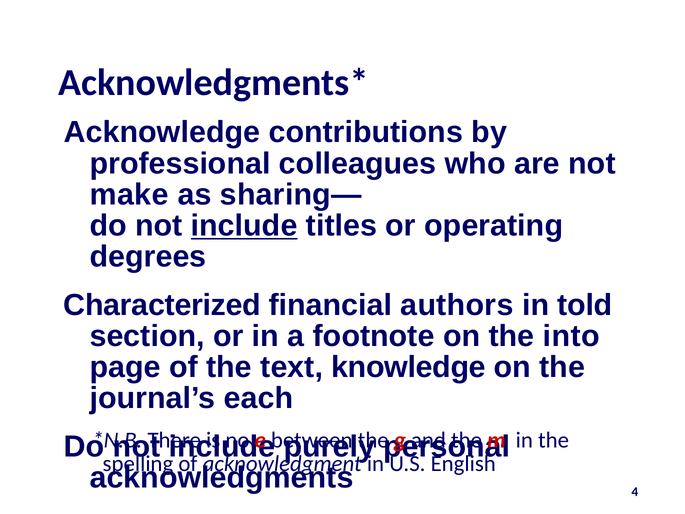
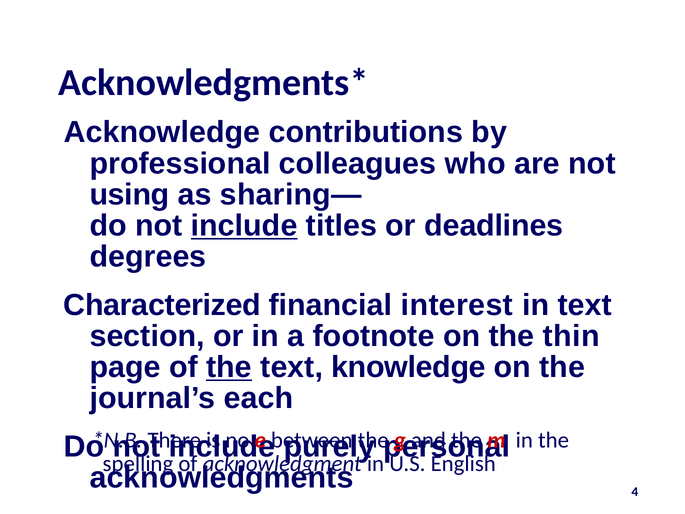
make: make -> using
operating: operating -> deadlines
authors: authors -> interest
in told: told -> text
into: into -> thin
the at (229, 367) underline: none -> present
